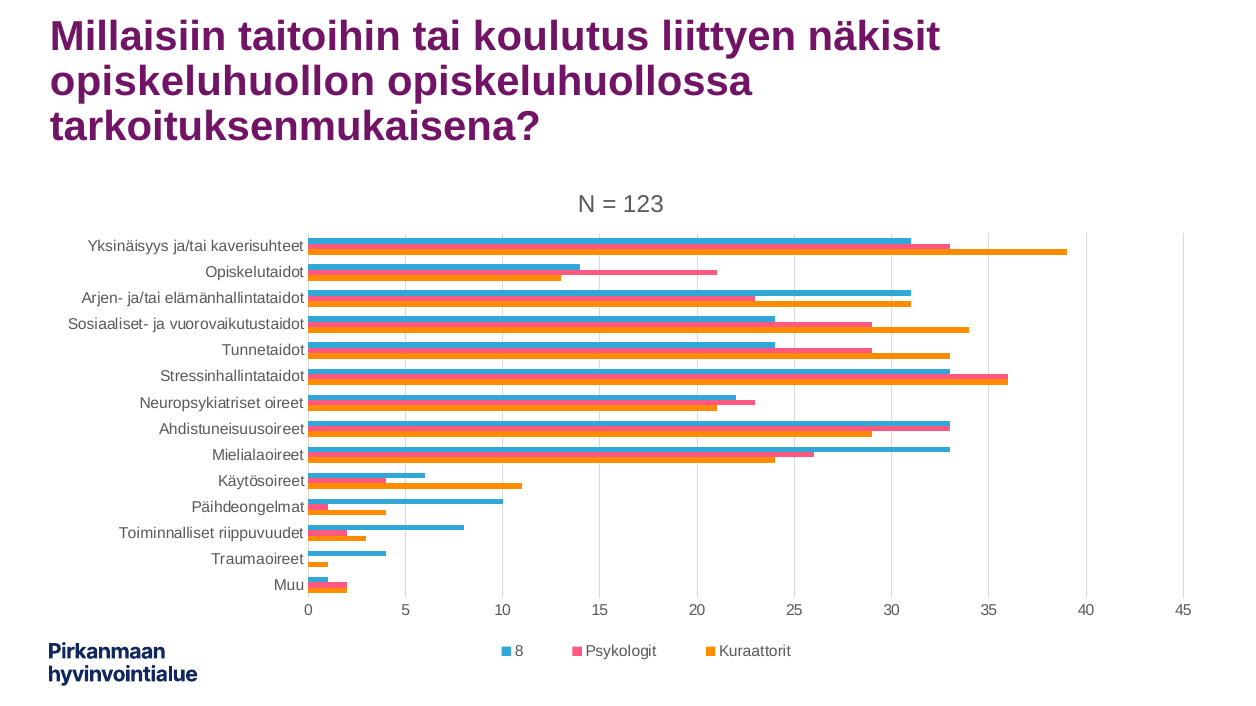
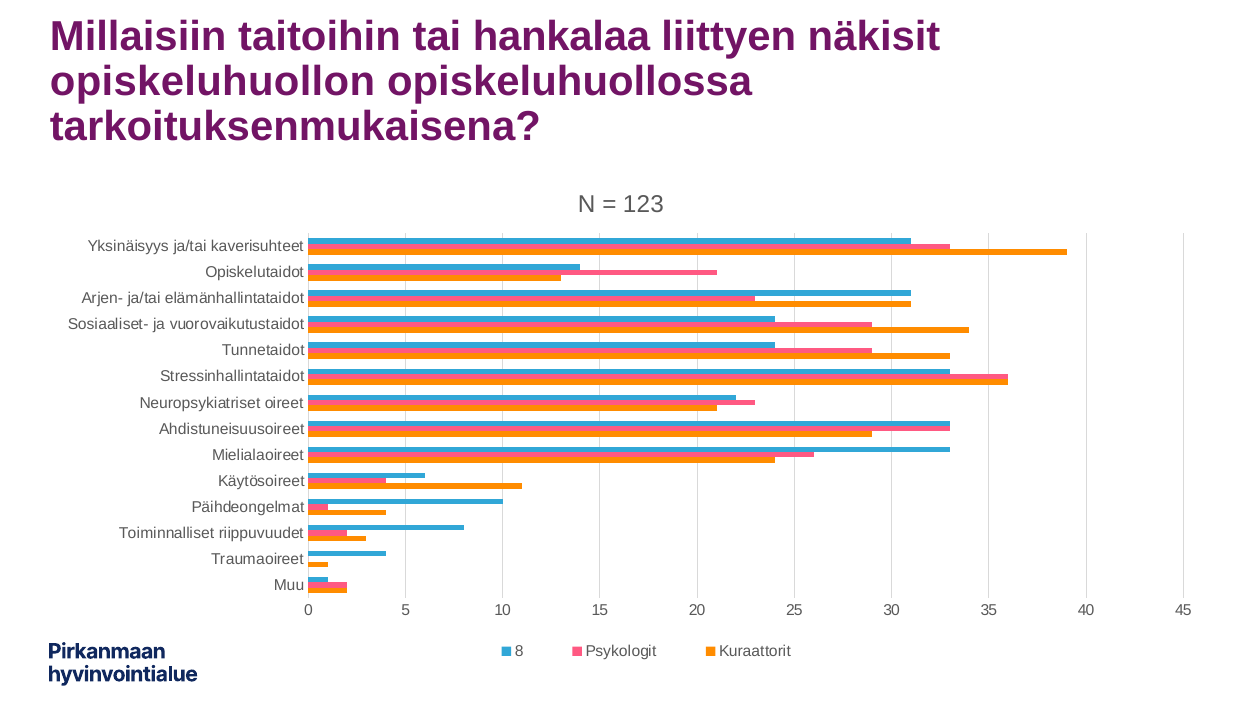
koulutus: koulutus -> hankalaa
